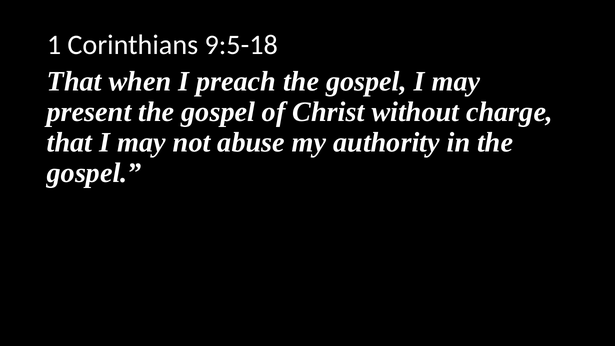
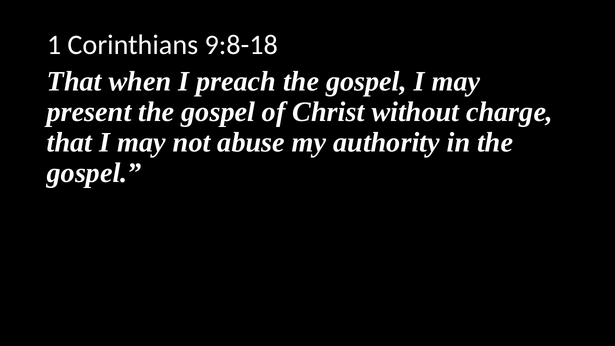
9:5-18: 9:5-18 -> 9:8-18
